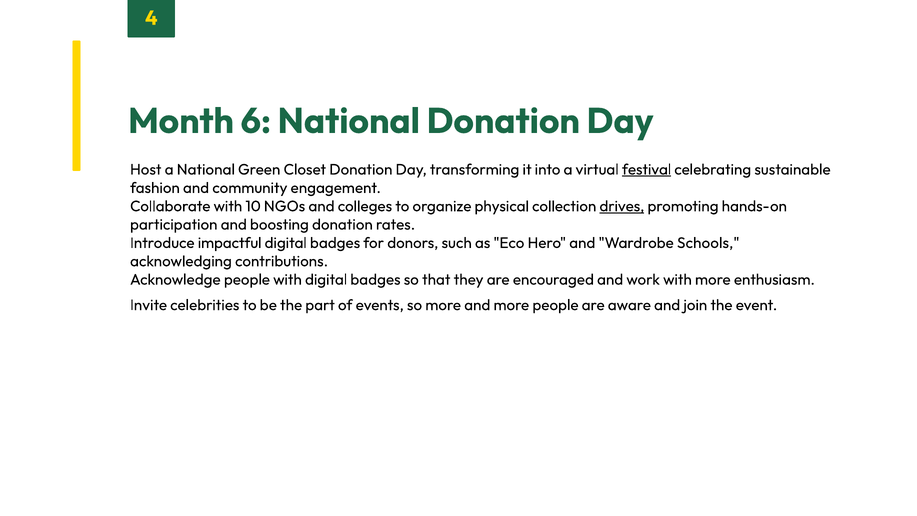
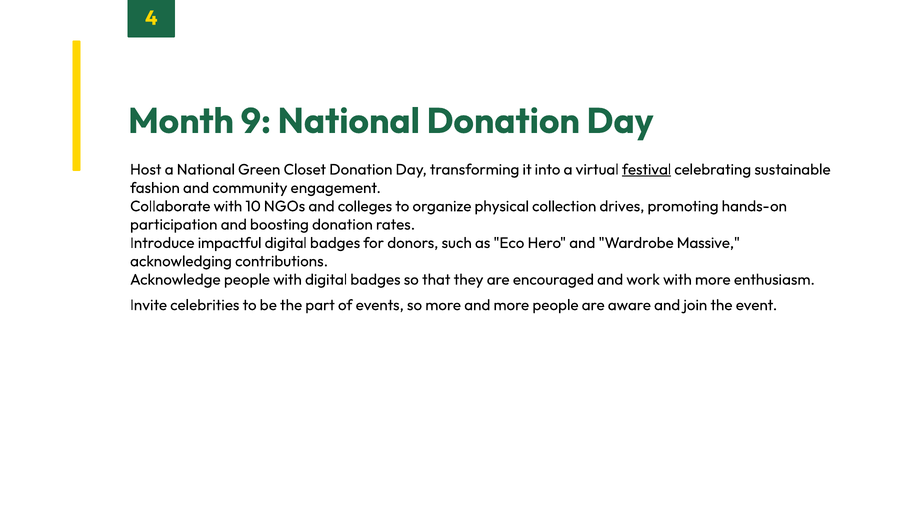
6: 6 -> 9
drives underline: present -> none
Schools: Schools -> Massive
